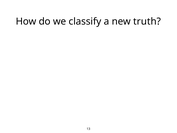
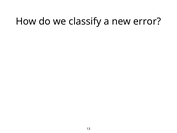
truth: truth -> error
